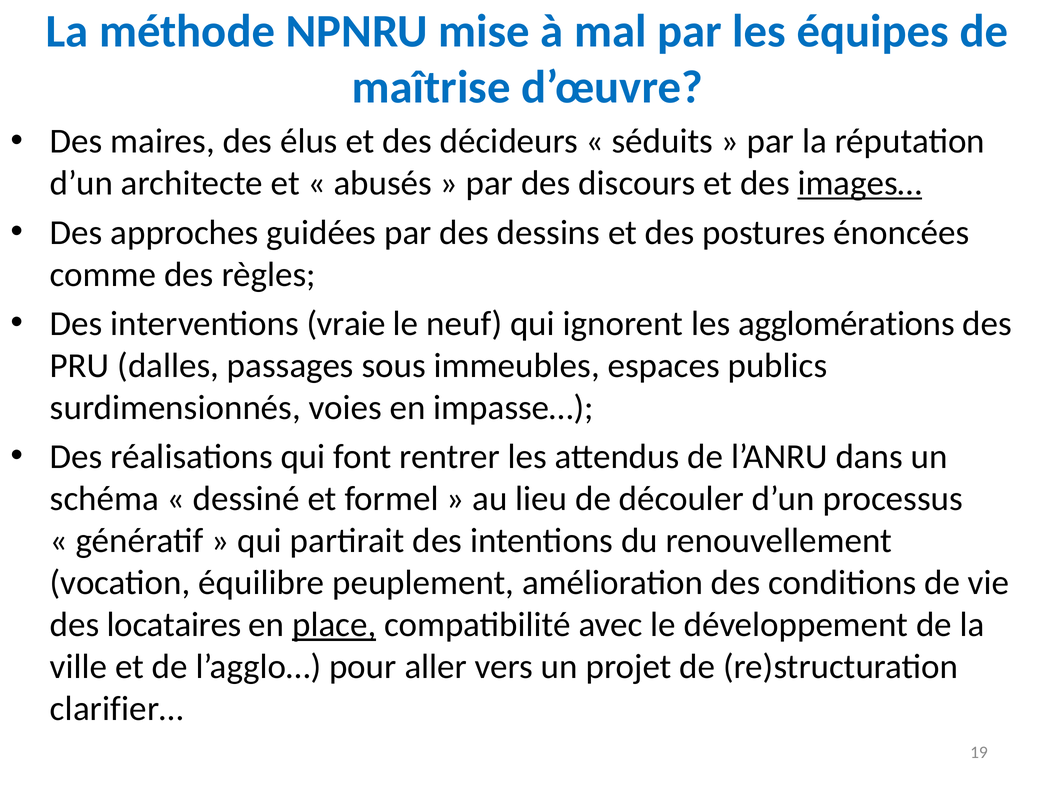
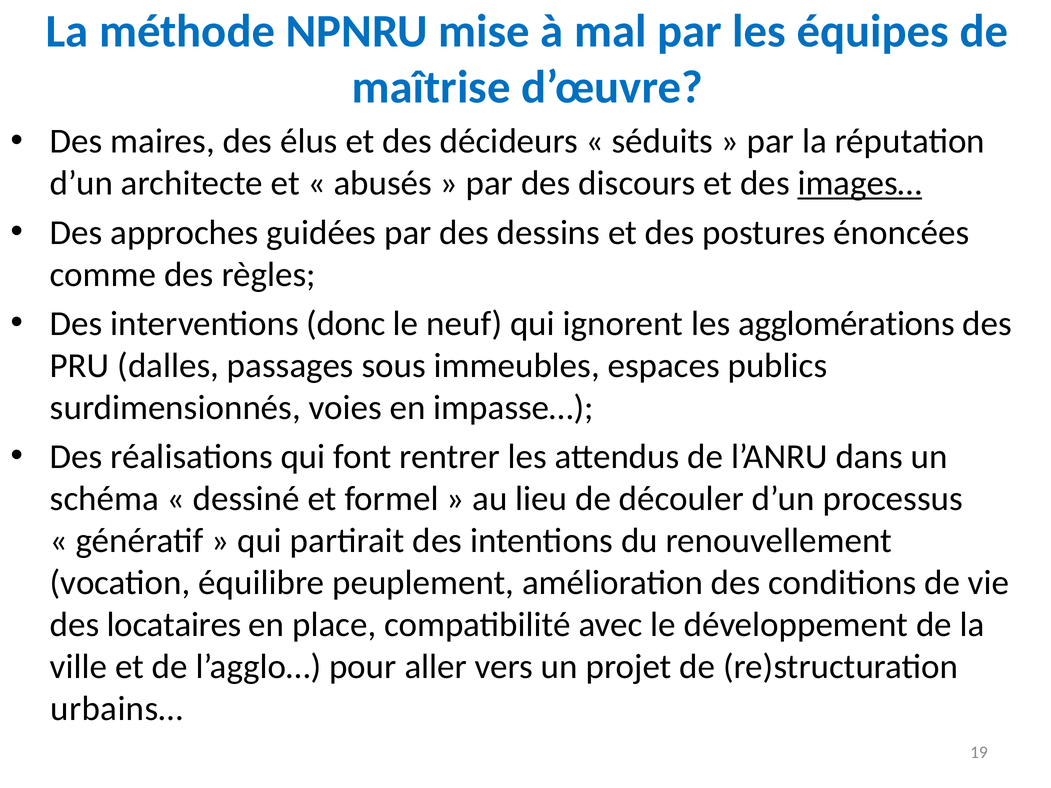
vraie: vraie -> donc
place underline: present -> none
clarifier…: clarifier… -> urbains…
